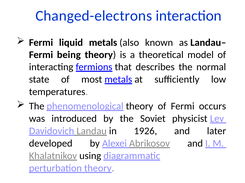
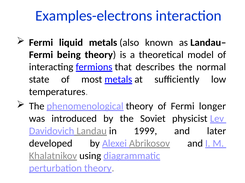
Changed-electrons: Changed-electrons -> Examples-electrons
occurs: occurs -> longer
1926: 1926 -> 1999
